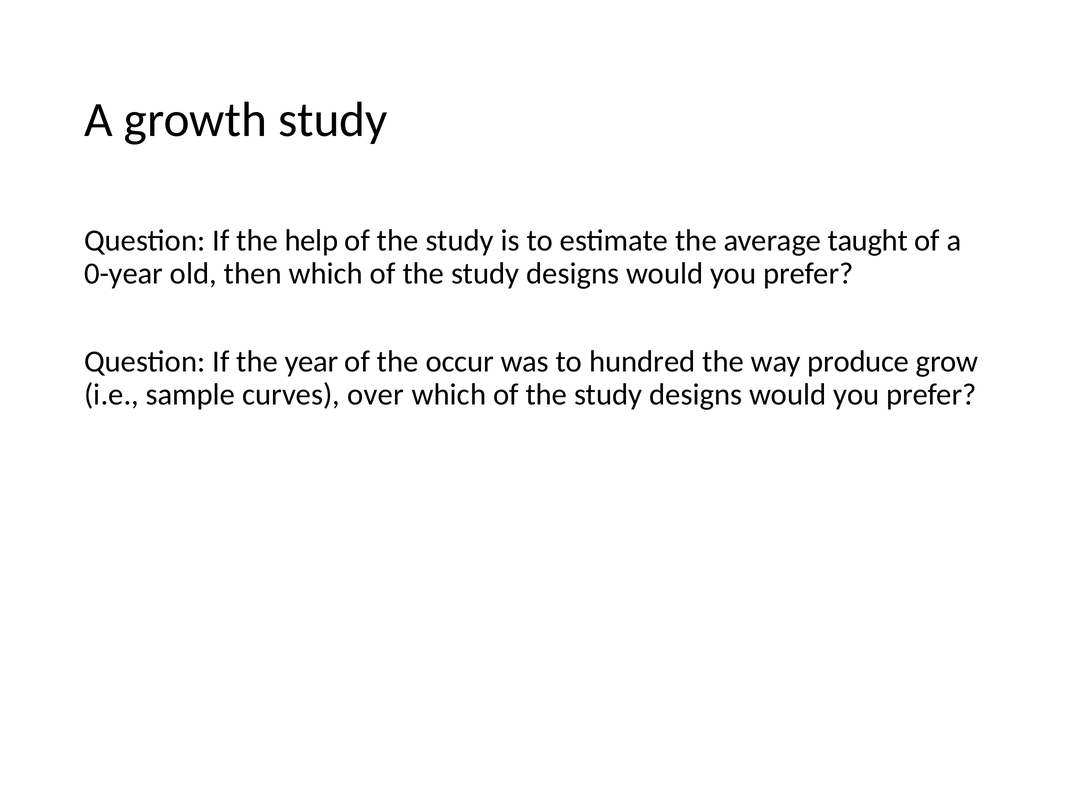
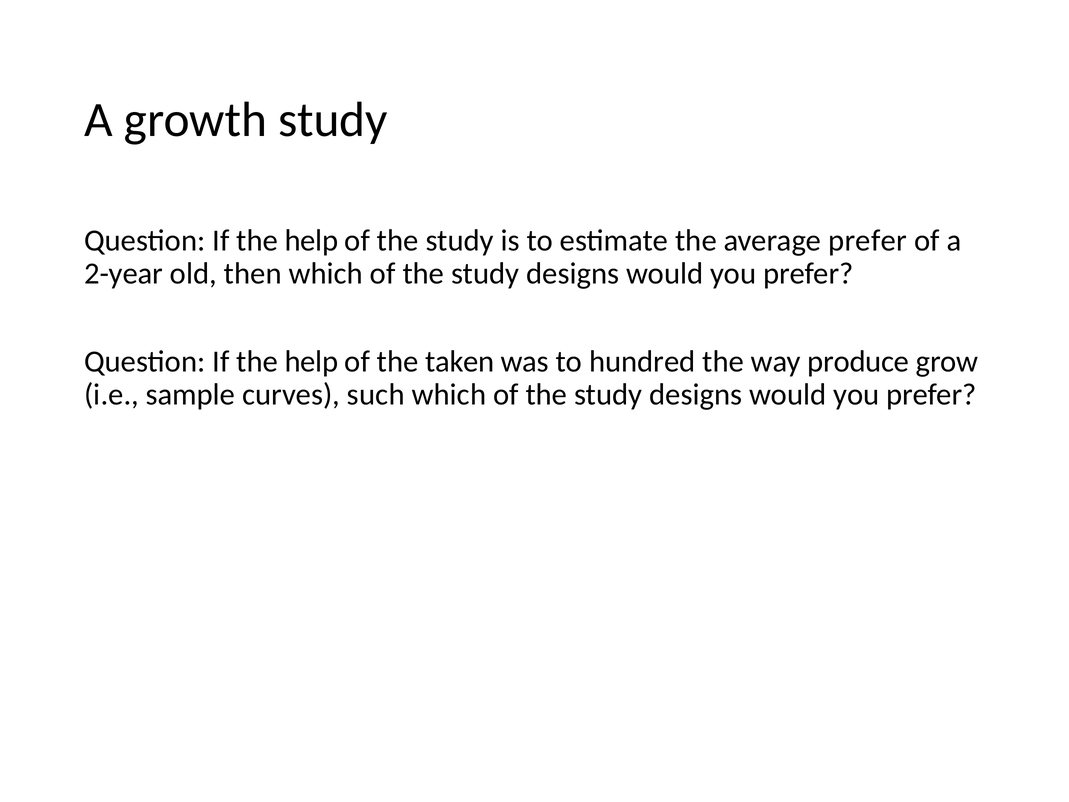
average taught: taught -> prefer
0-year: 0-year -> 2-year
year at (311, 361): year -> help
occur: occur -> taken
over: over -> such
